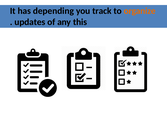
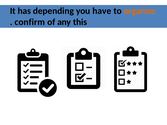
track: track -> have
updates: updates -> confirm
